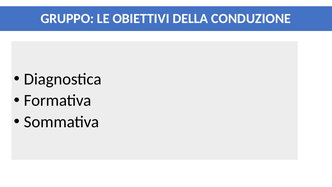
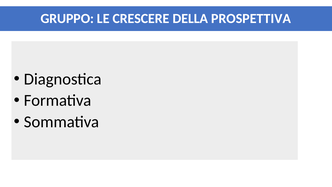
OBIETTIVI: OBIETTIVI -> CRESCERE
CONDUZIONE: CONDUZIONE -> PROSPETTIVA
